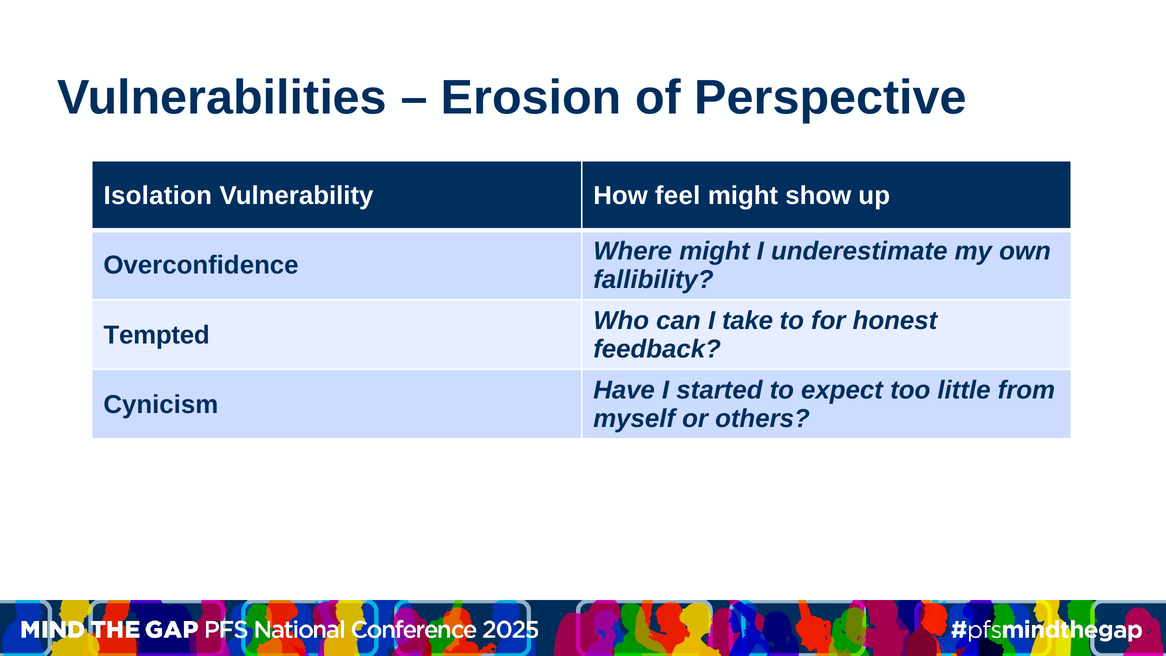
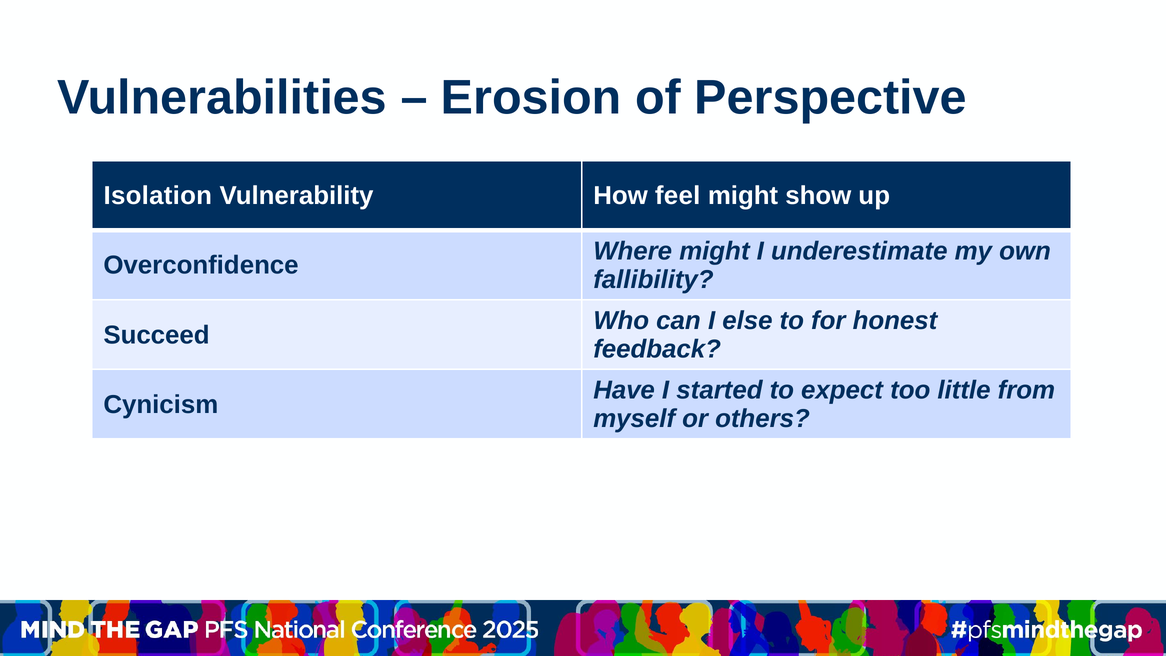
take: take -> else
Tempted: Tempted -> Succeed
